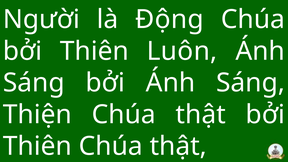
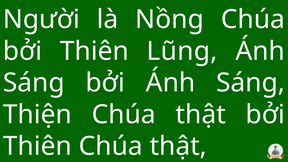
Động: Động -> Nồng
Luôn: Luôn -> Lũng
